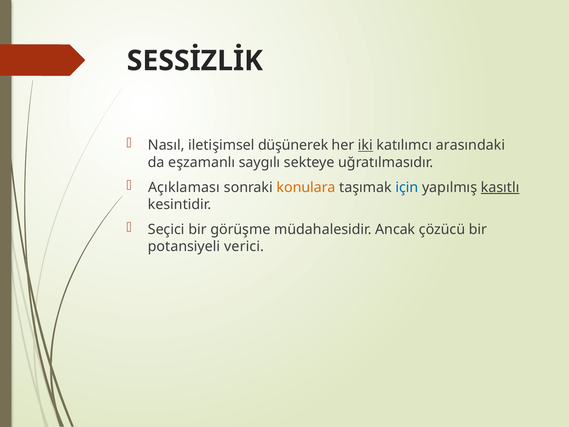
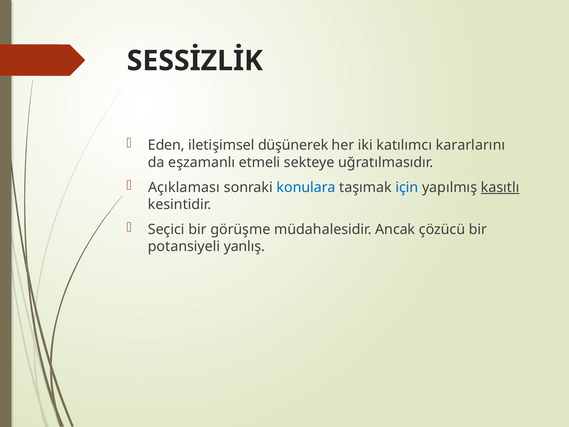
Nasıl: Nasıl -> Eden
iki underline: present -> none
arasındaki: arasındaki -> kararlarını
saygılı: saygılı -> etmeli
konulara colour: orange -> blue
verici: verici -> yanlış
